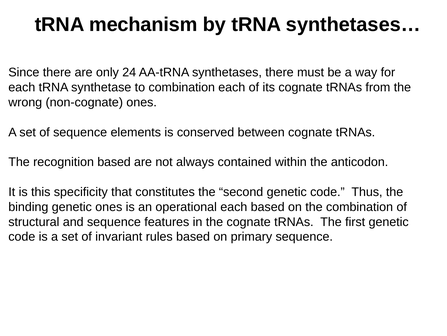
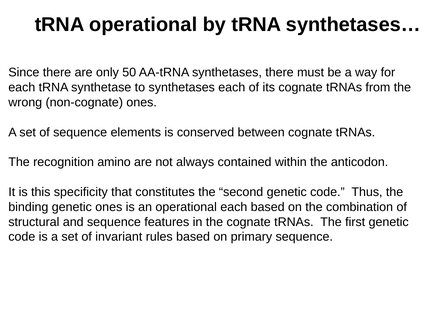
tRNA mechanism: mechanism -> operational
24: 24 -> 50
to combination: combination -> synthetases
recognition based: based -> amino
